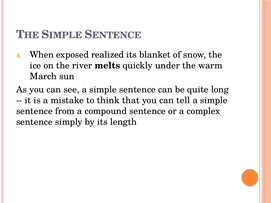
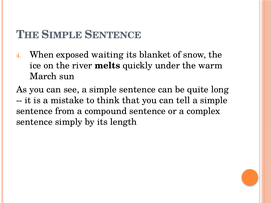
realized: realized -> waiting
